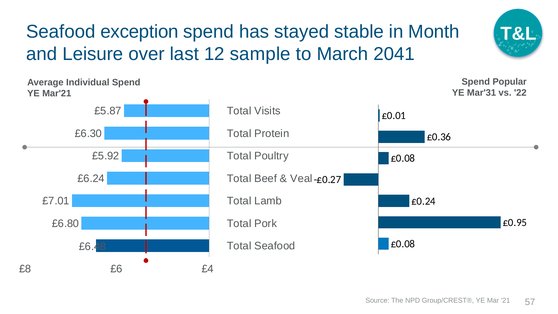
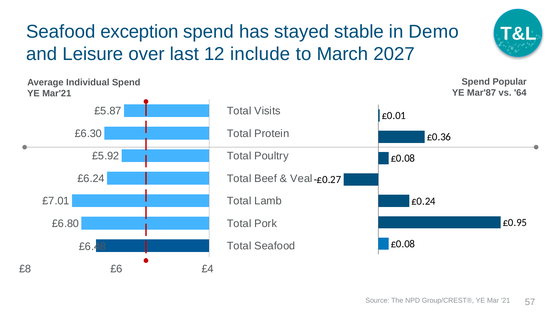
Month: Month -> Demo
sample: sample -> include
2041: 2041 -> 2027
Mar'31: Mar'31 -> Mar'87
22: 22 -> 64
